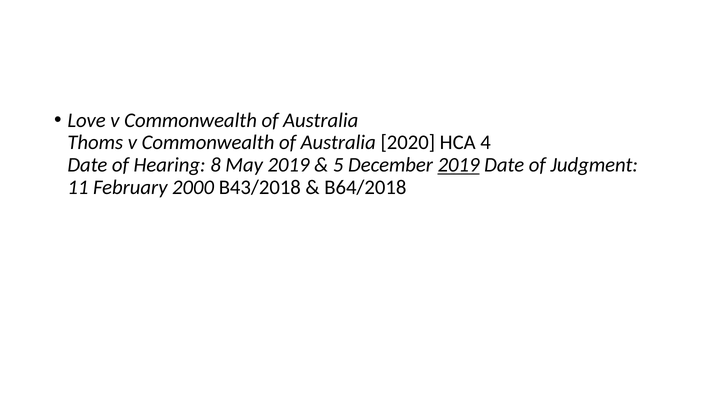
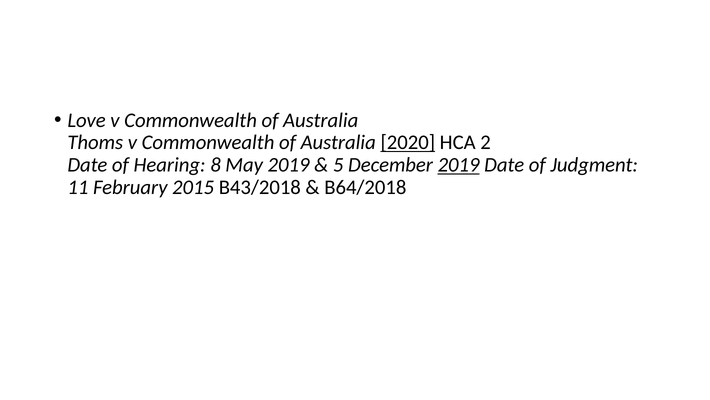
2020 underline: none -> present
4: 4 -> 2
2000: 2000 -> 2015
